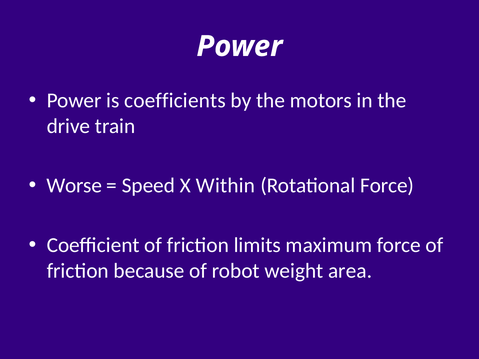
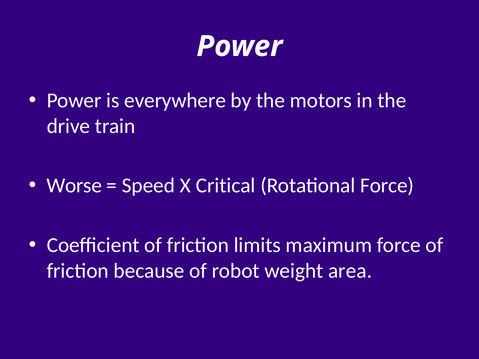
coefficients: coefficients -> everywhere
Within: Within -> Critical
